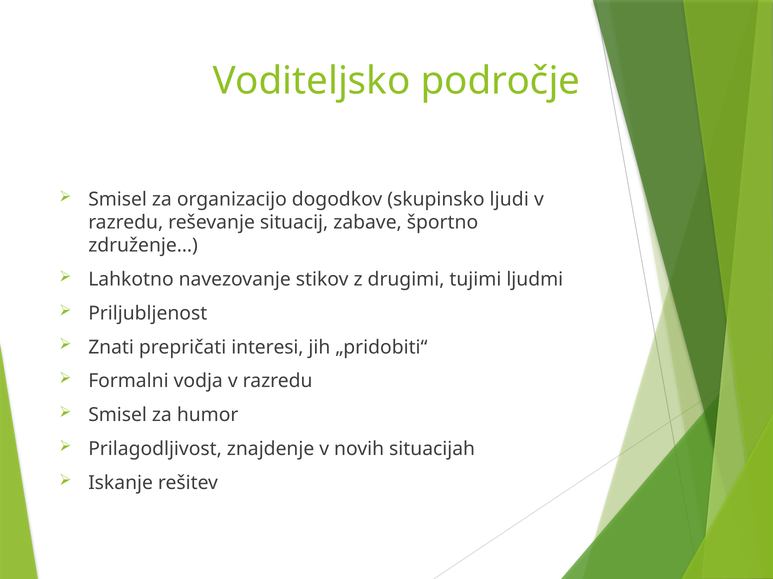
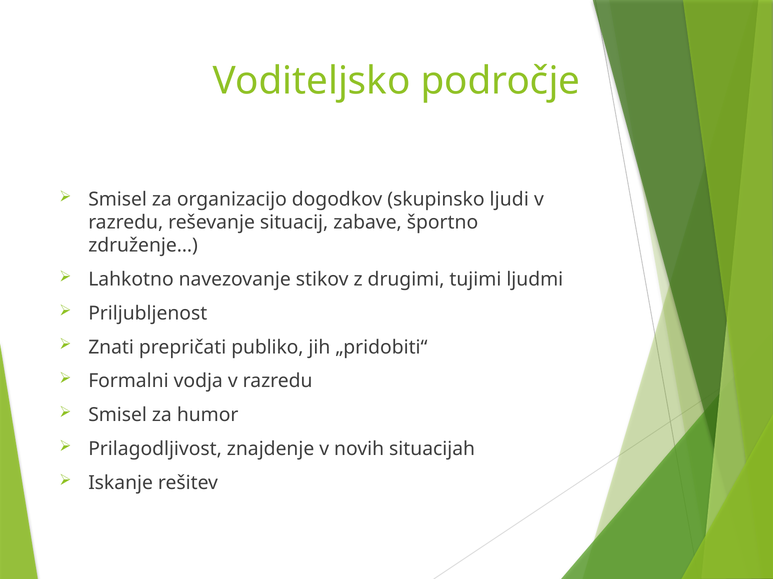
interesi: interesi -> publiko
